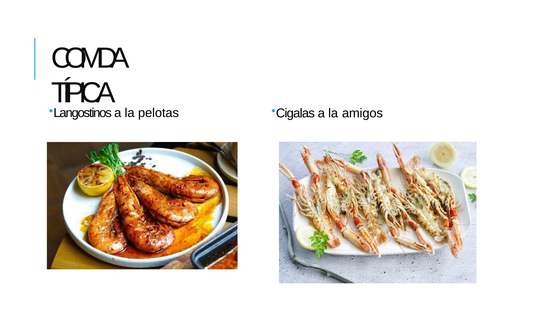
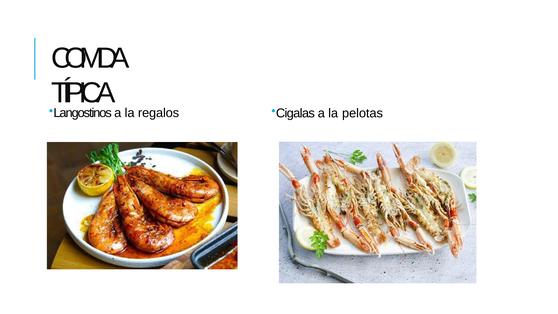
pelotas: pelotas -> regalos
amigos: amigos -> pelotas
